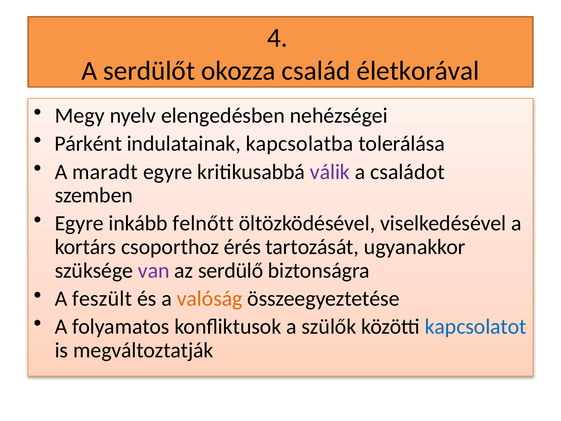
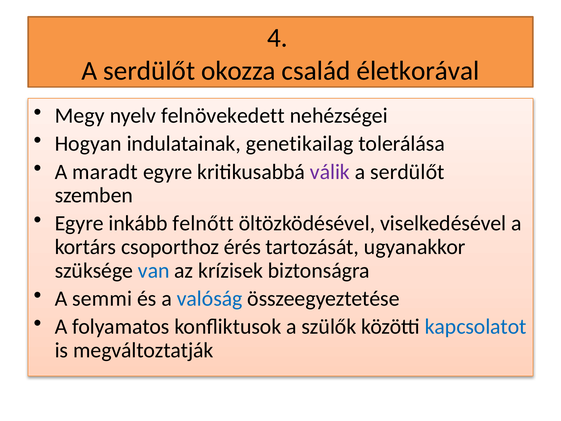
elengedésben: elengedésben -> felnövekedett
Párként: Párként -> Hogyan
kapcsolatba: kapcsolatba -> genetikailag
családot at (407, 172): családot -> serdülőt
van colour: purple -> blue
serdülő: serdülő -> krízisek
feszült: feszült -> semmi
valóság colour: orange -> blue
